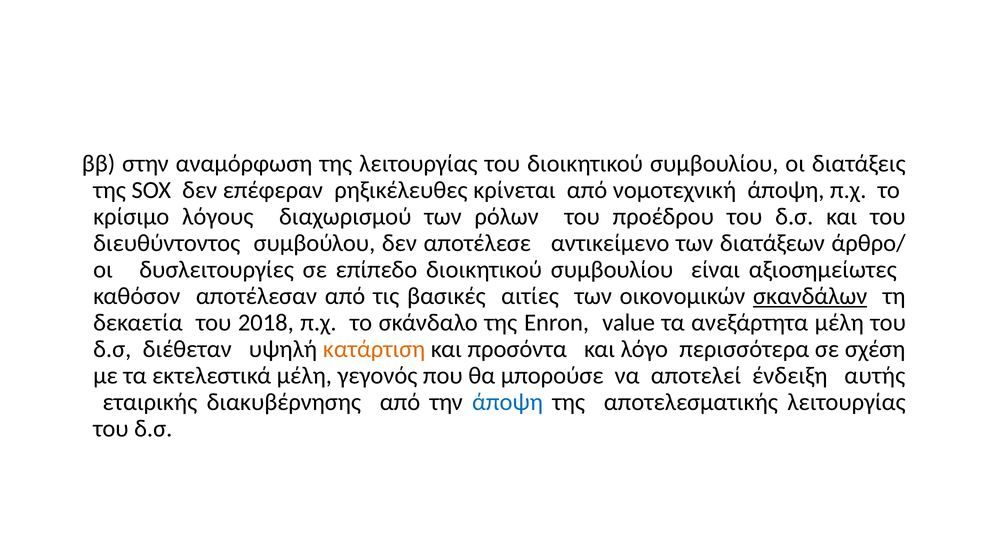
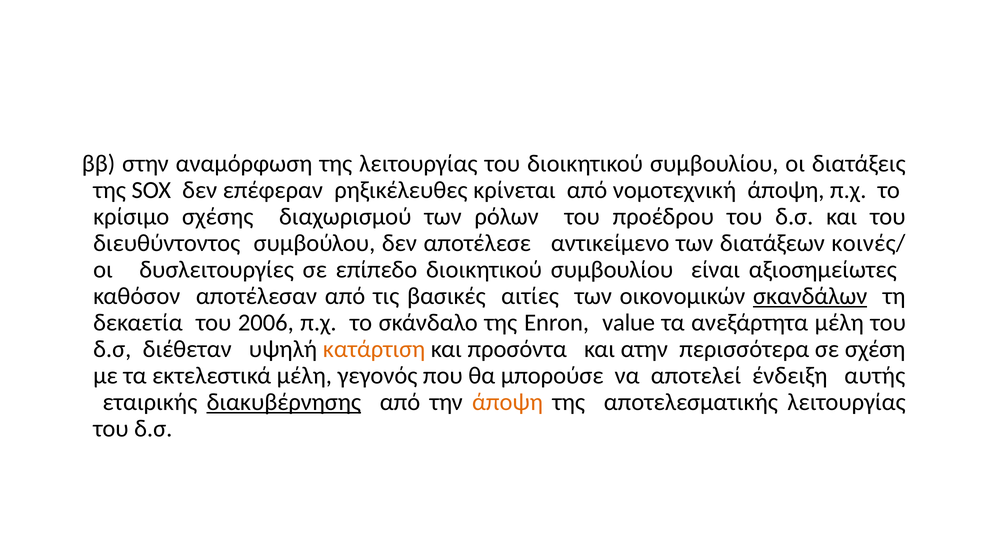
λόγους: λόγους -> σχέσης
άρθρο/: άρθρο/ -> κοινές/
2018: 2018 -> 2006
λόγο: λόγο -> ατην
διακυβέρνησης underline: none -> present
άποψη at (508, 402) colour: blue -> orange
